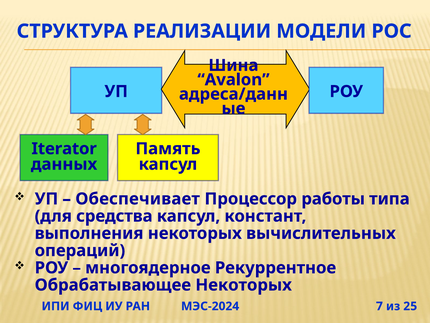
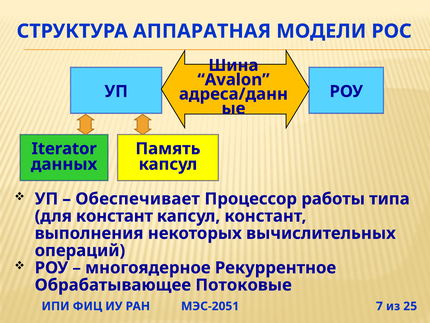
РЕАЛИЗАЦИИ: РЕАЛИЗАЦИИ -> АППАРАТНАЯ
для средства: средства -> констант
Обрабатывающее Некоторых: Некоторых -> Потоковые
МЭС-2024: МЭС-2024 -> МЭС-2051
